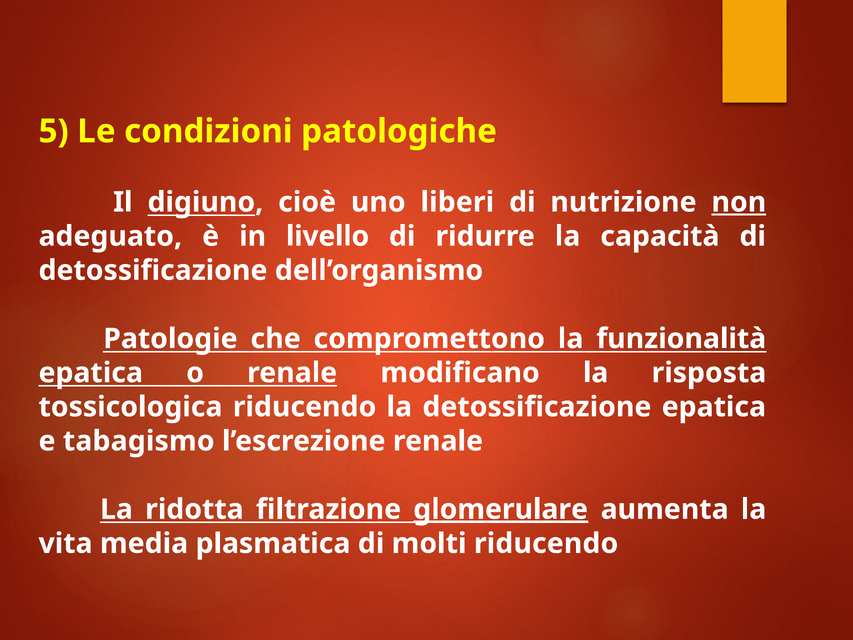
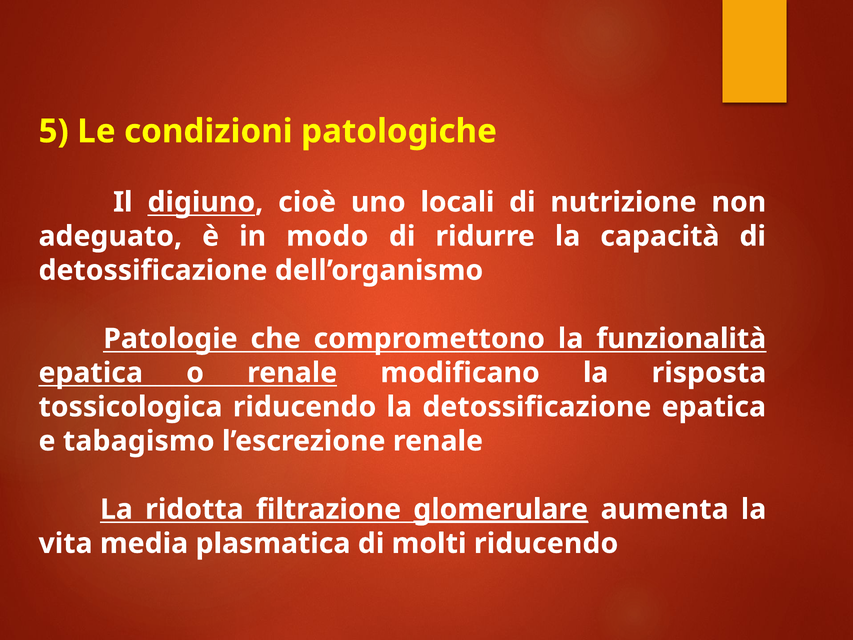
liberi: liberi -> locali
non underline: present -> none
livello: livello -> modo
